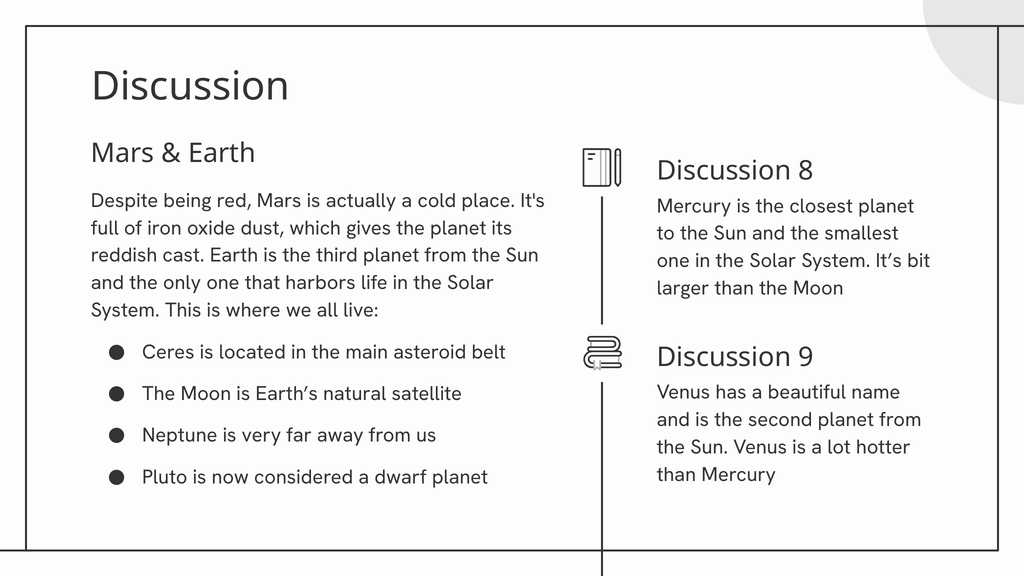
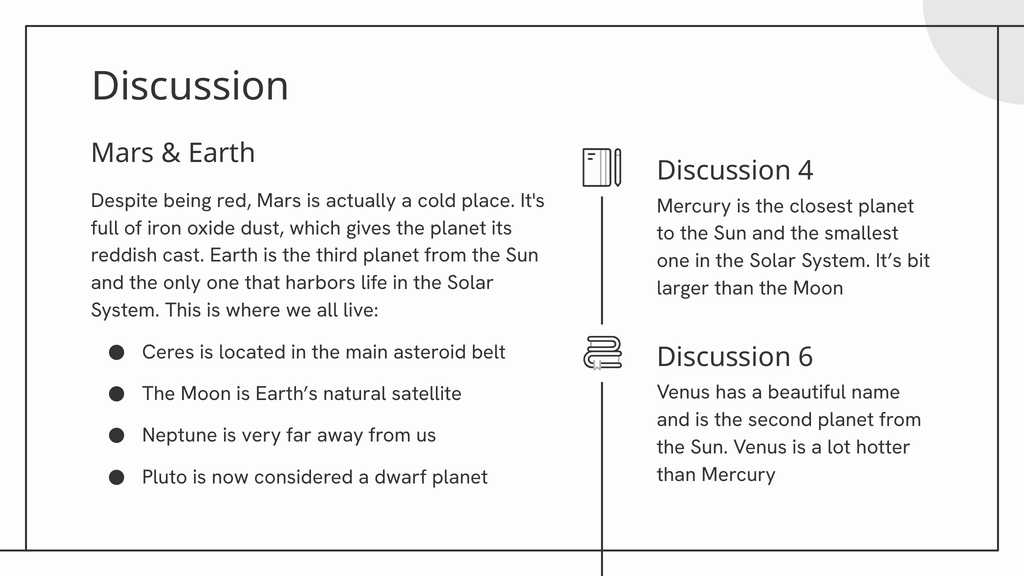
8: 8 -> 4
9: 9 -> 6
